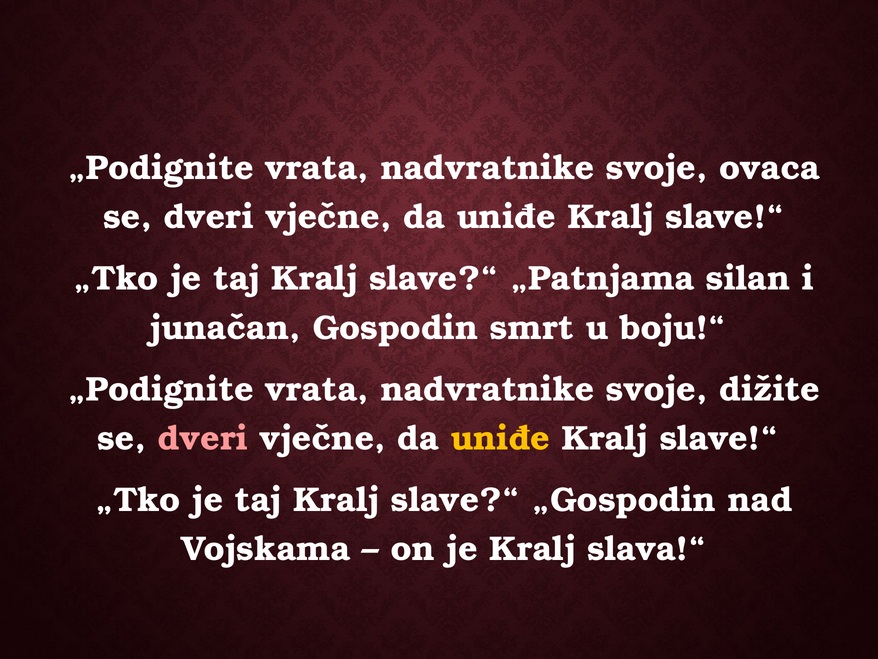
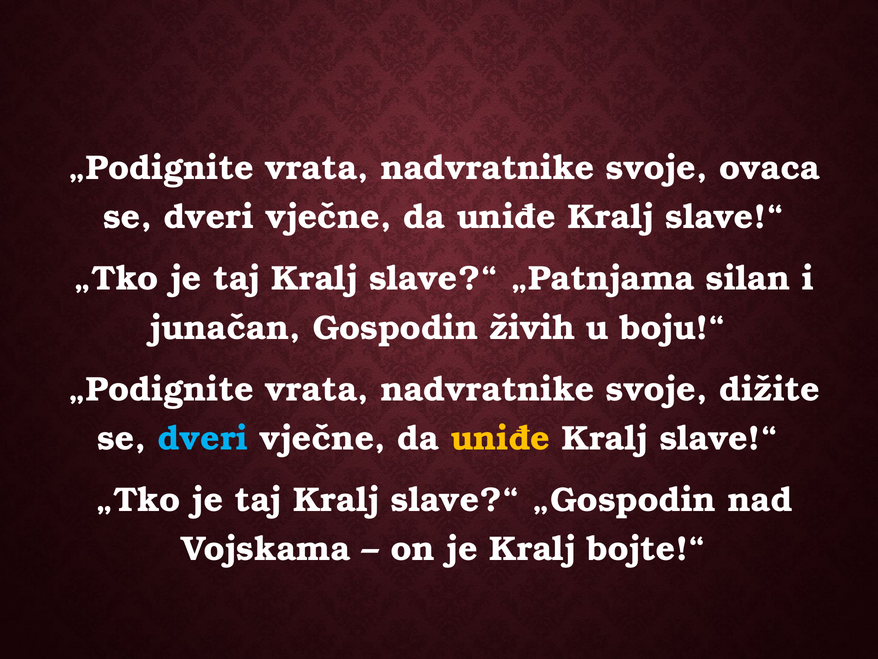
smrt: smrt -> živih
dveri at (203, 438) colour: pink -> light blue
slava!“: slava!“ -> bojte!“
